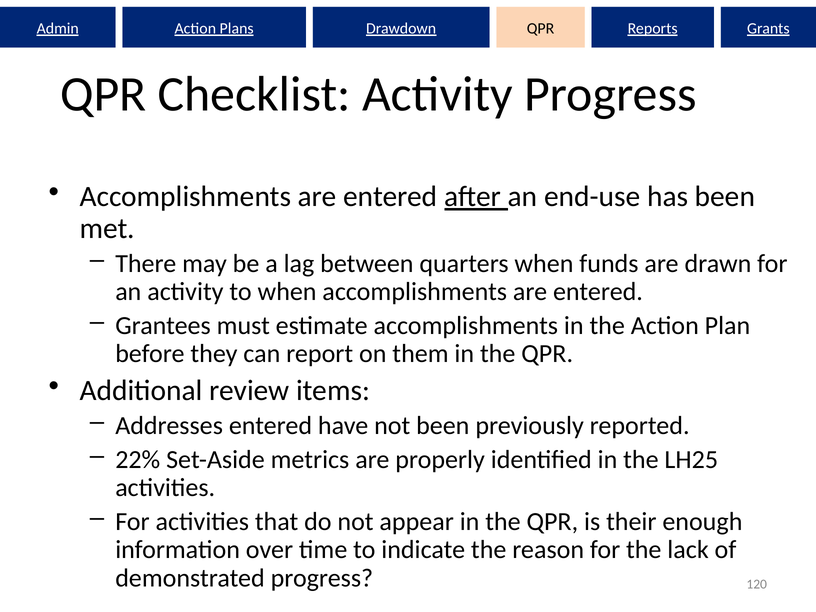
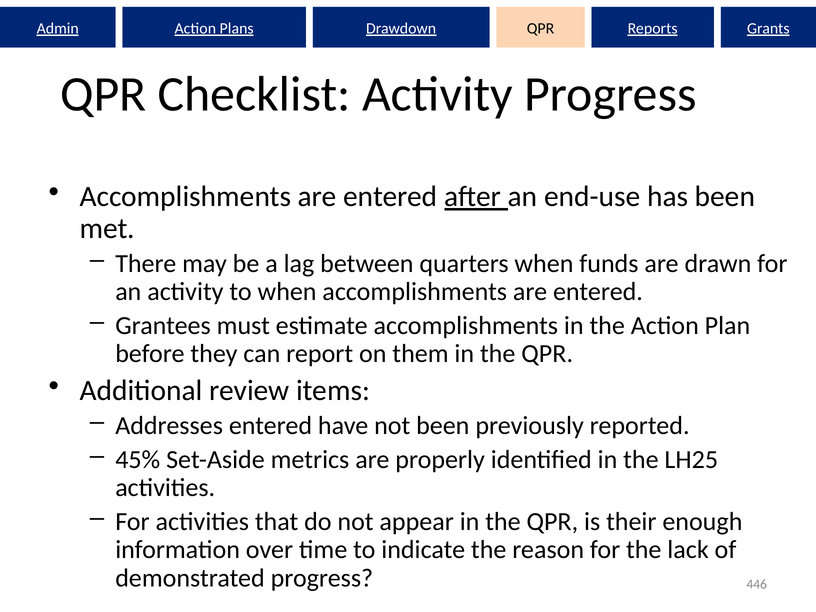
22%: 22% -> 45%
120: 120 -> 446
